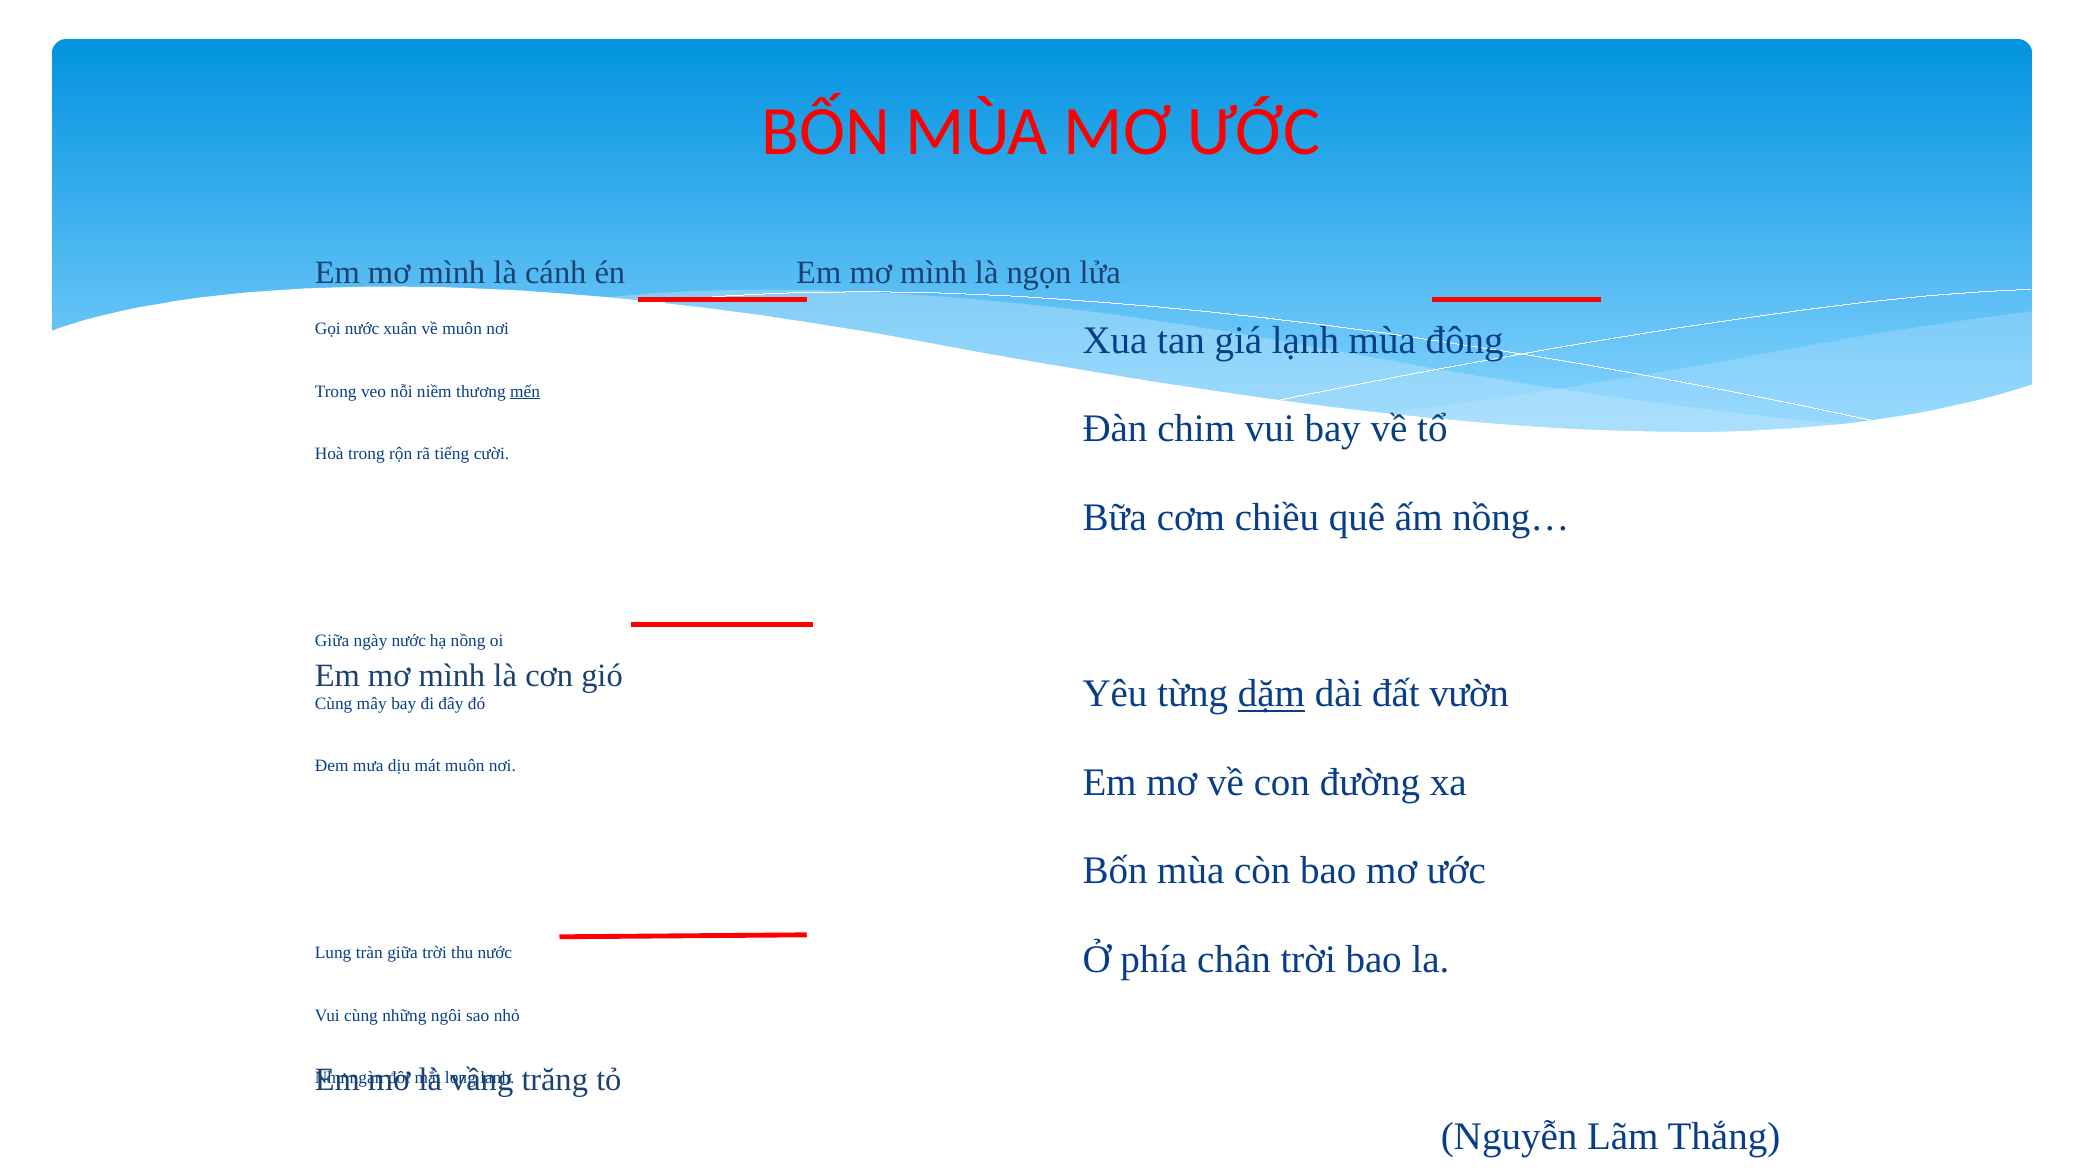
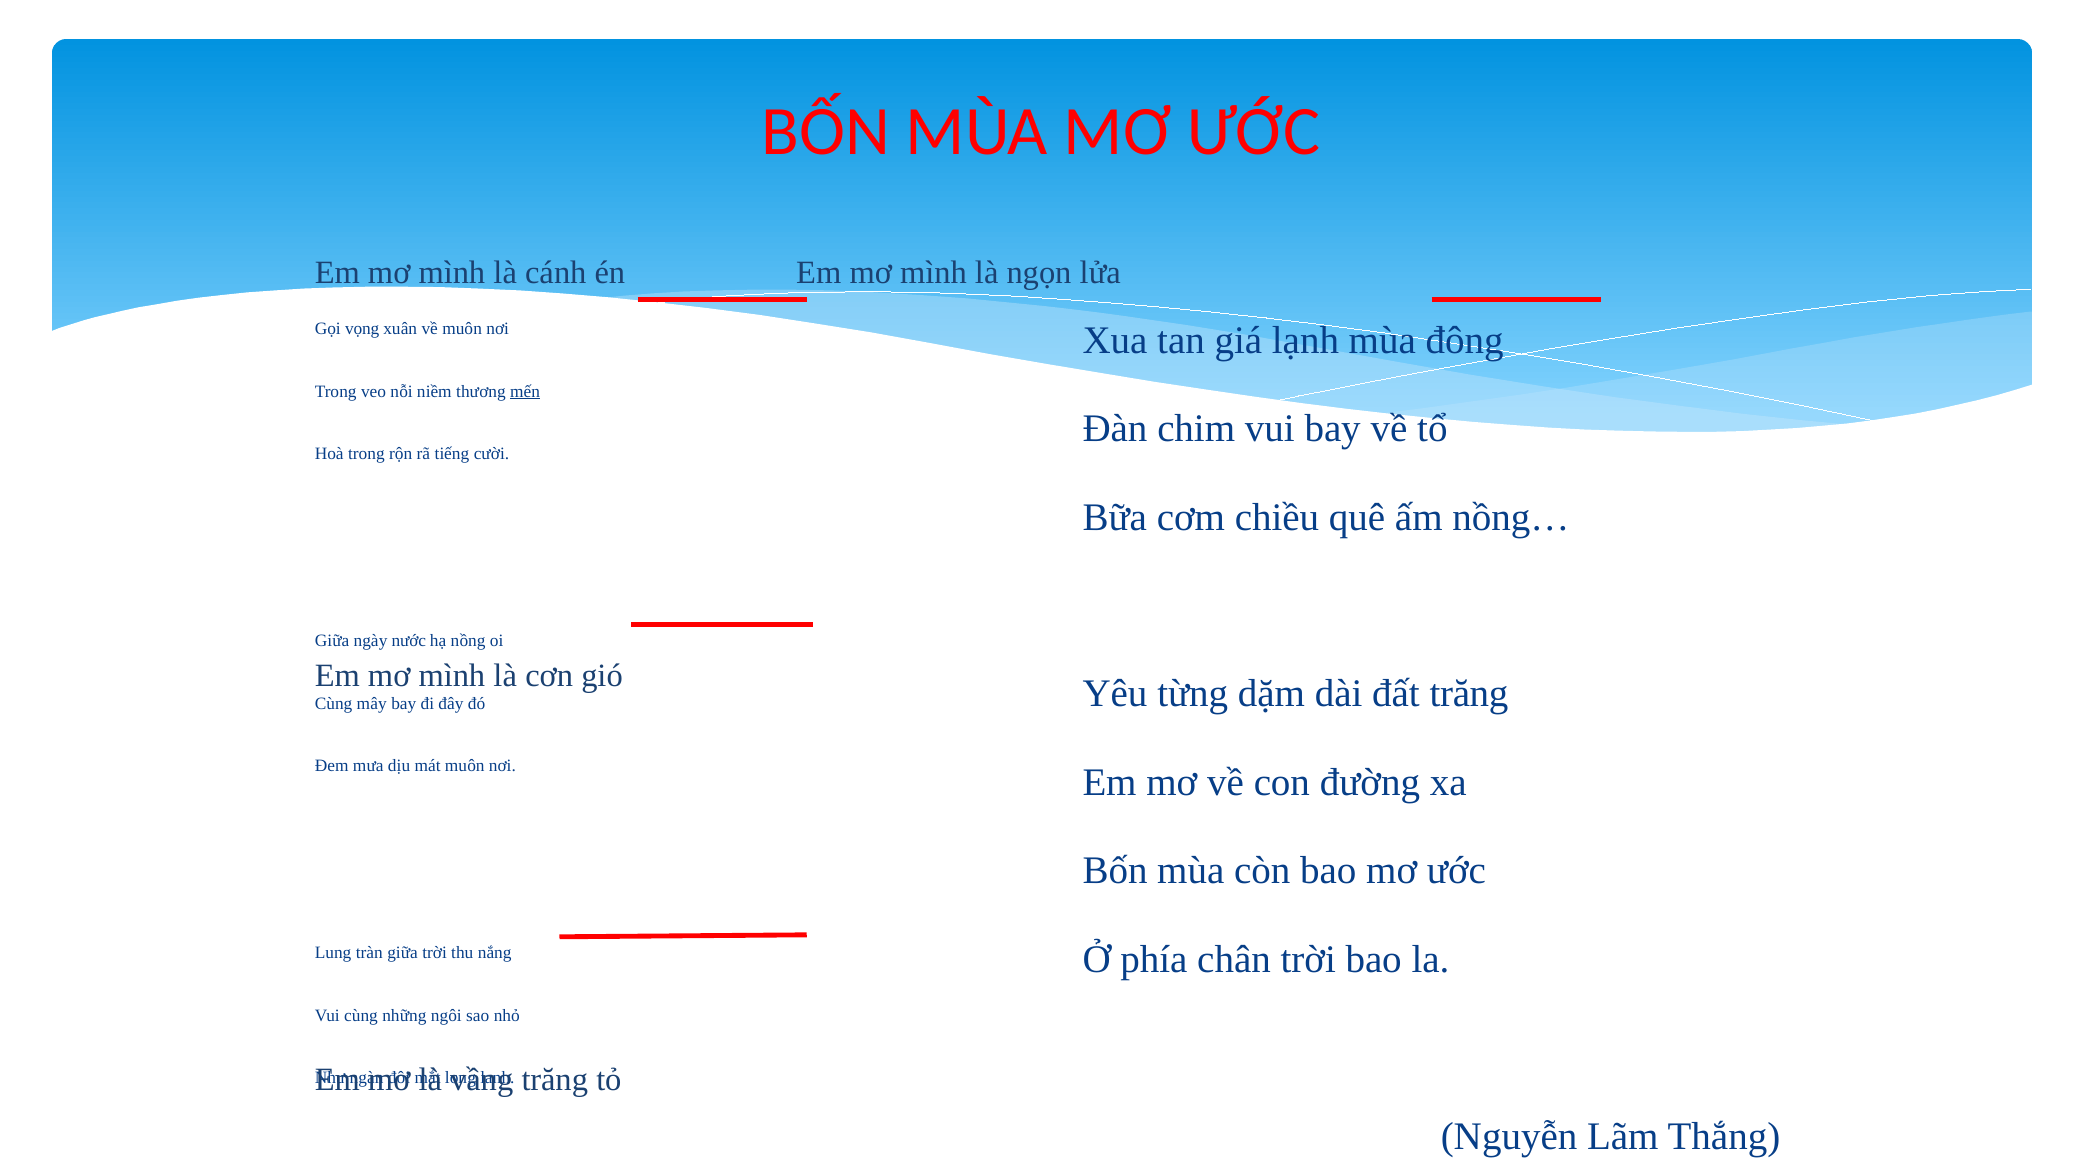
Gọi nước: nước -> vọng
dặm underline: present -> none
đất vườn: vườn -> trăng
thu nước: nước -> nắng
